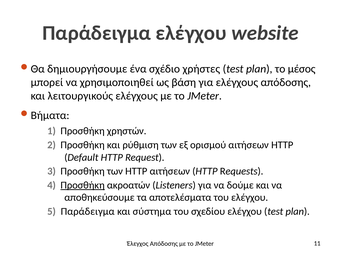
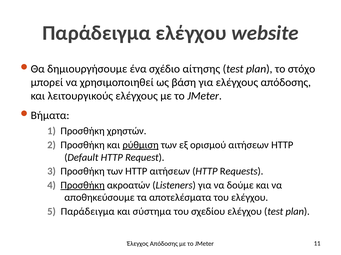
χρήστες: χρήστες -> αίτησης
μέσος: μέσος -> στόχο
ρύθμιση underline: none -> present
